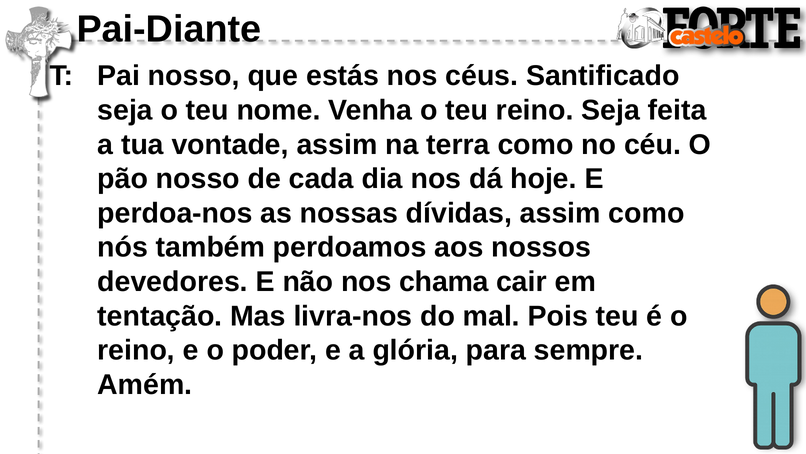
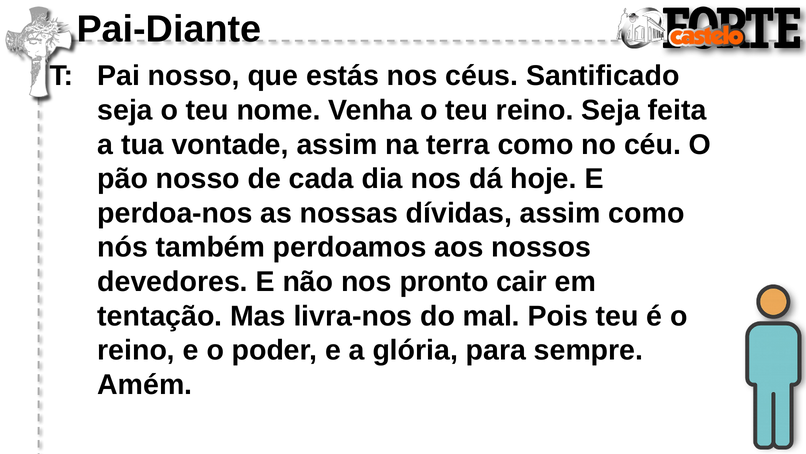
chama: chama -> pronto
